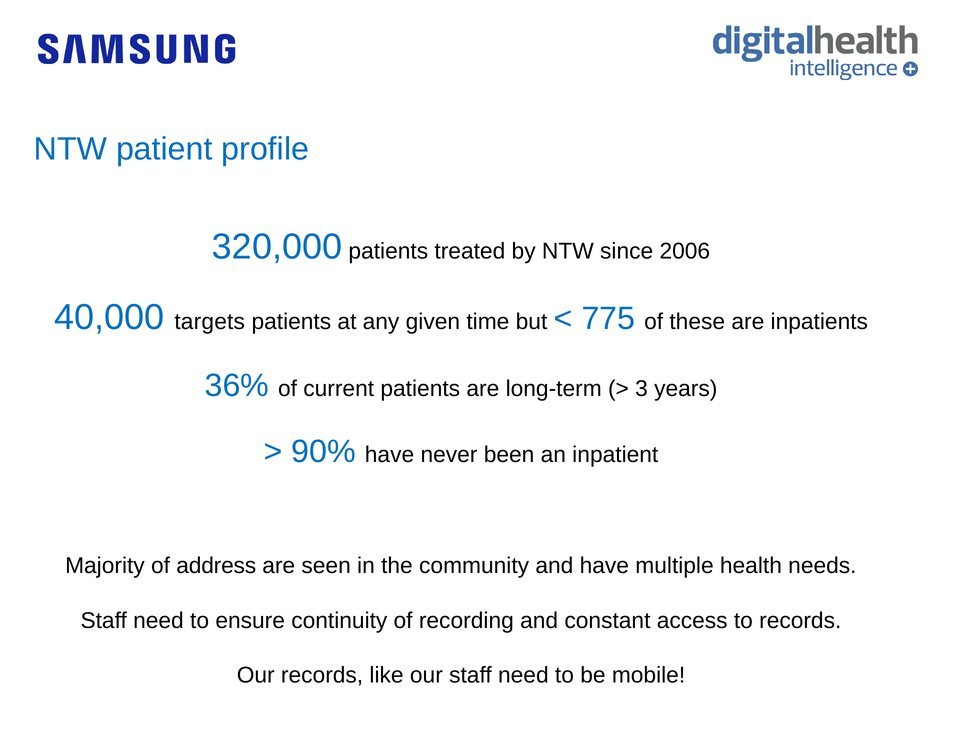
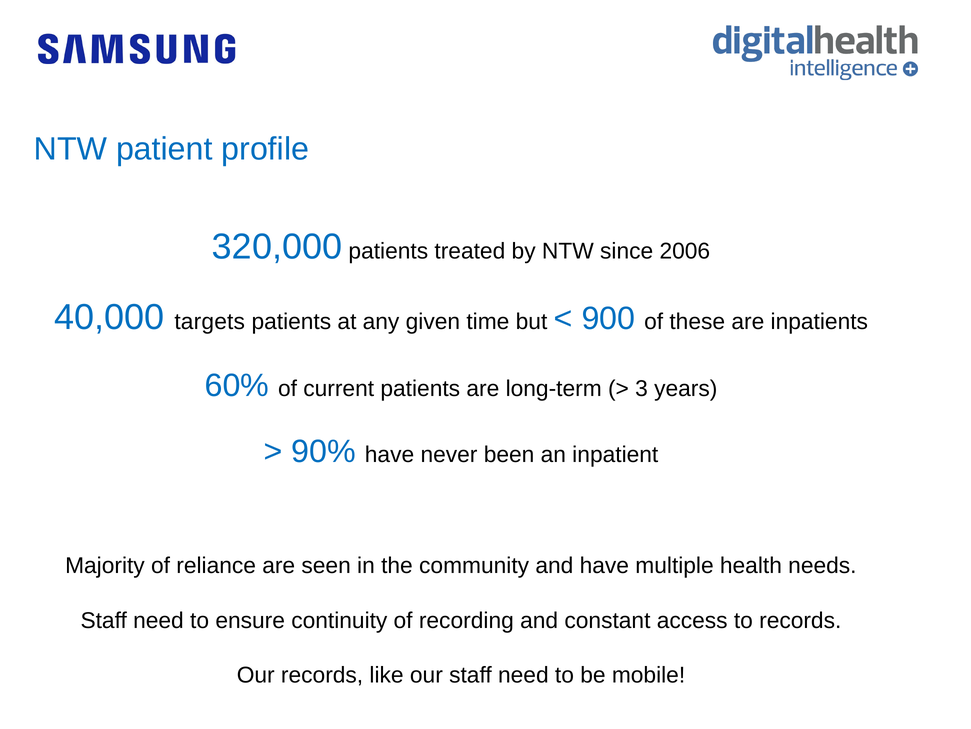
775: 775 -> 900
36%: 36% -> 60%
address: address -> reliance
